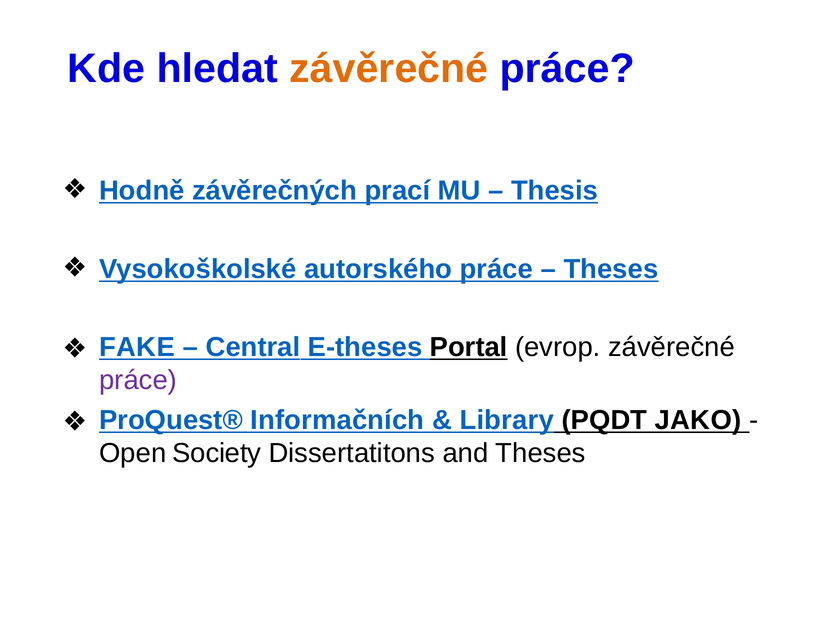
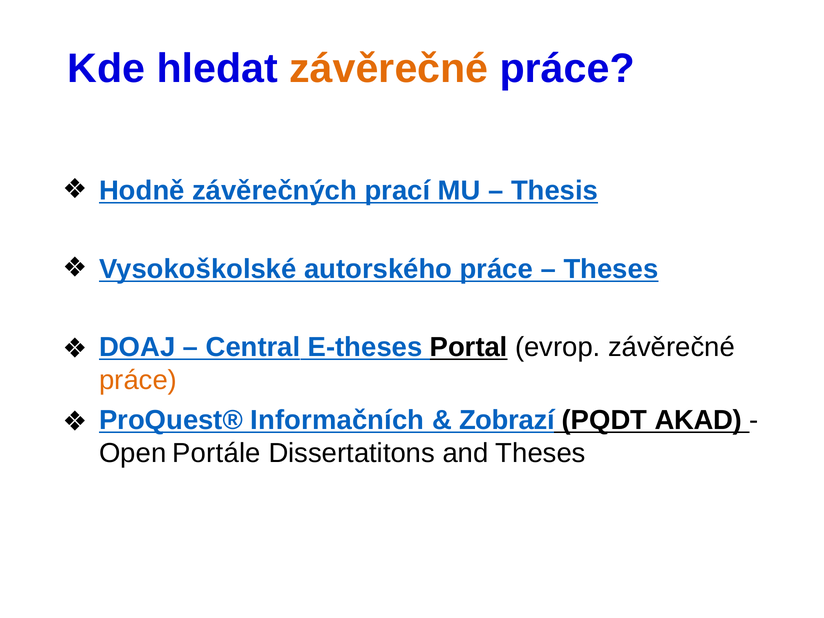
FAKE: FAKE -> DOAJ
práce at (138, 380) colour: purple -> orange
Library: Library -> Zobrazí
JAKO: JAKO -> AKAD
Society: Society -> Portále
